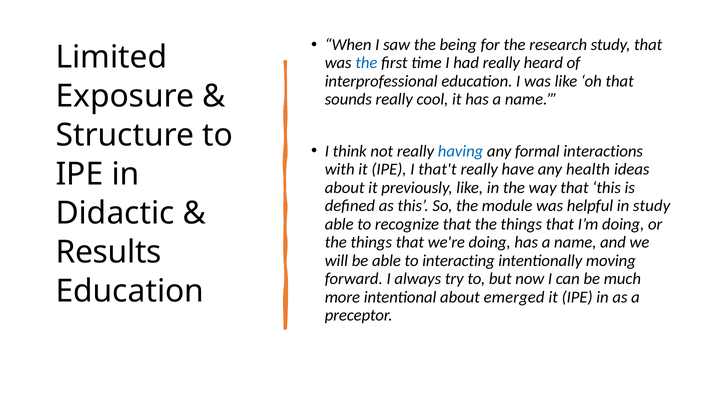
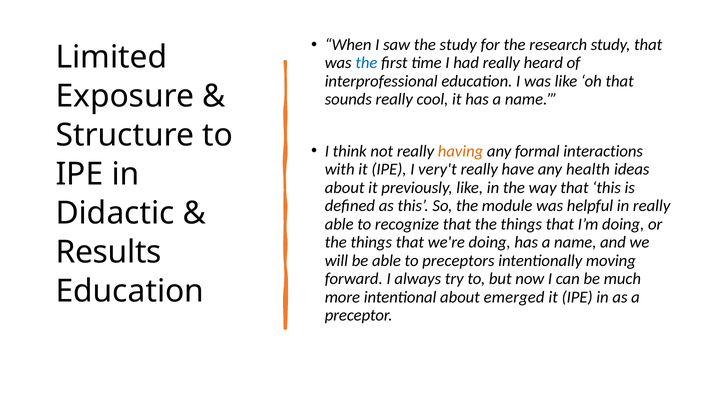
the being: being -> study
having colour: blue -> orange
that't: that't -> very't
in study: study -> really
interacting: interacting -> preceptors
